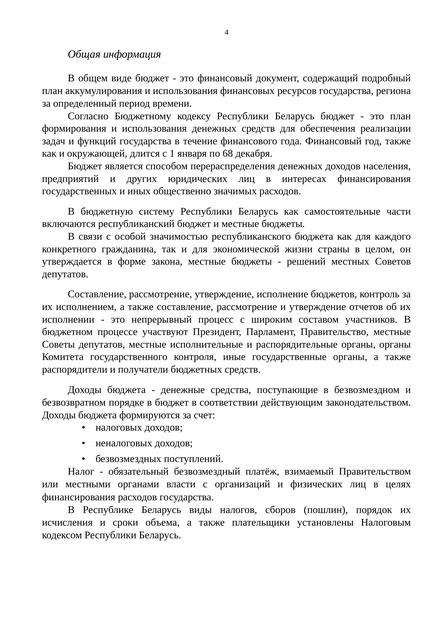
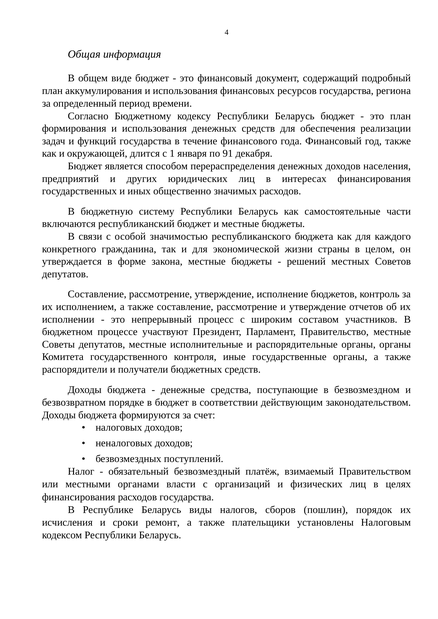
68: 68 -> 91
объема: объема -> ремонт
